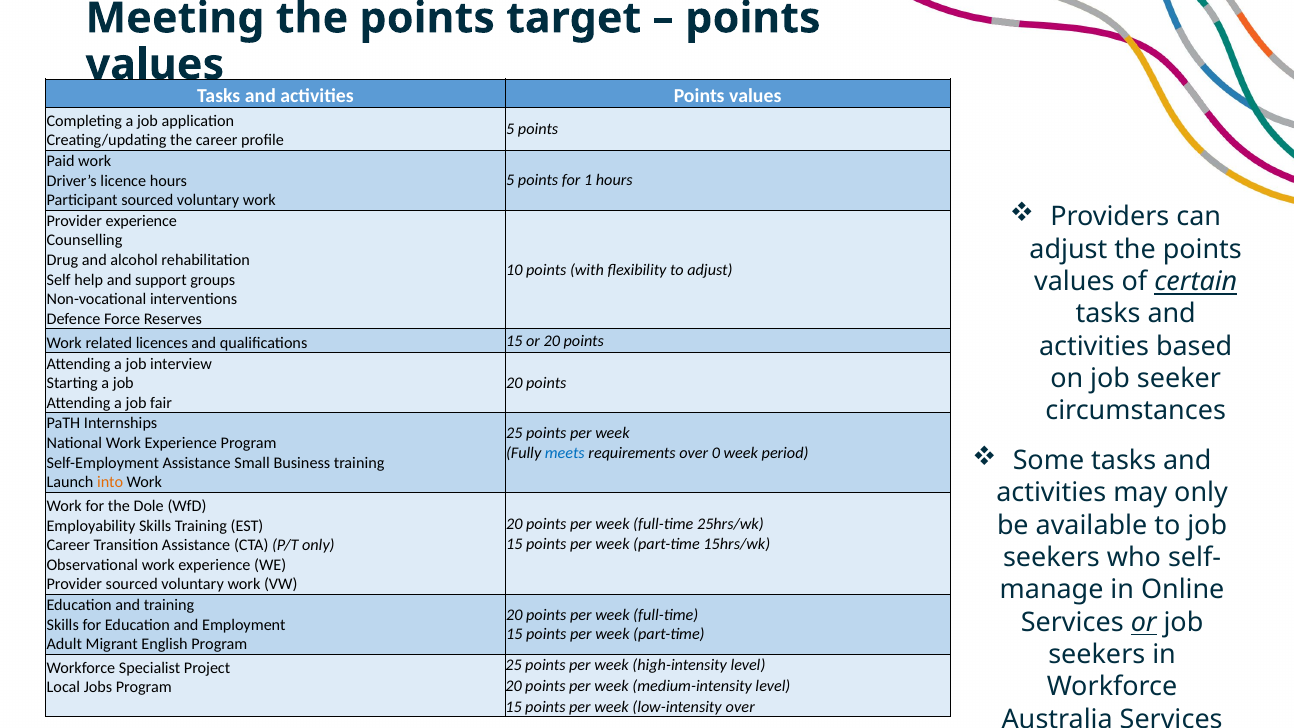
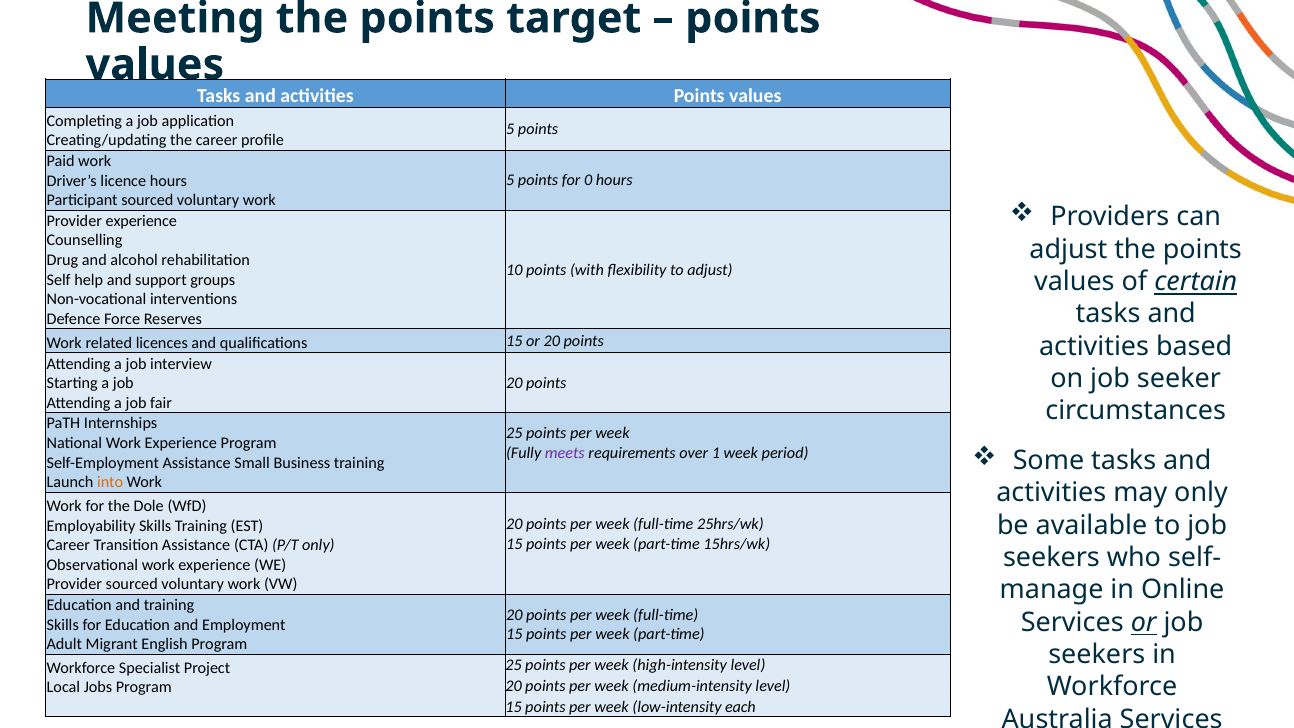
1: 1 -> 0
meets colour: blue -> purple
0: 0 -> 1
low-intensity over: over -> each
